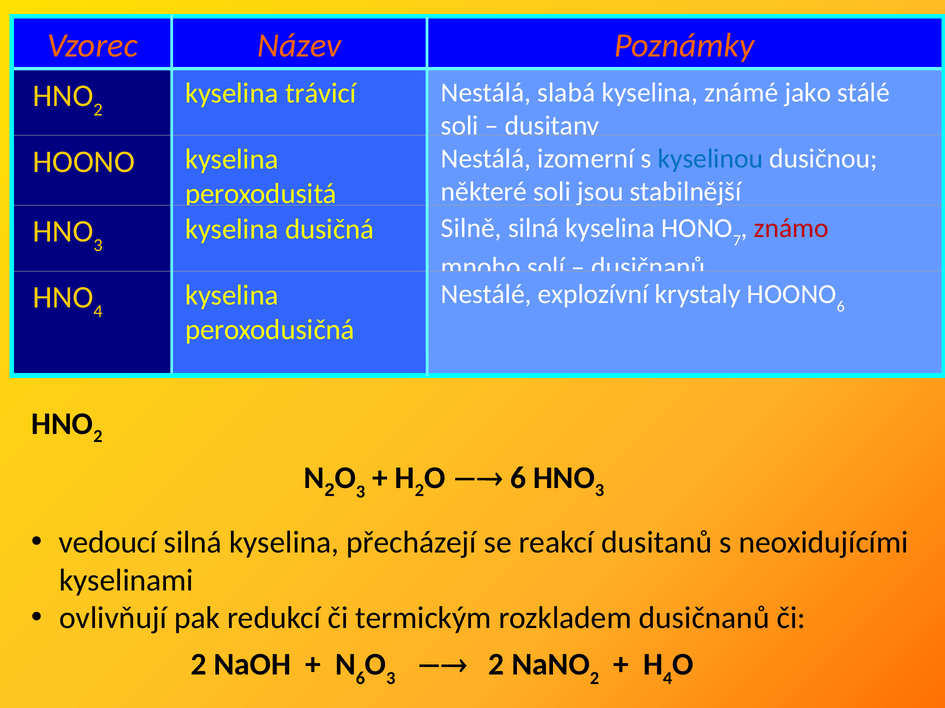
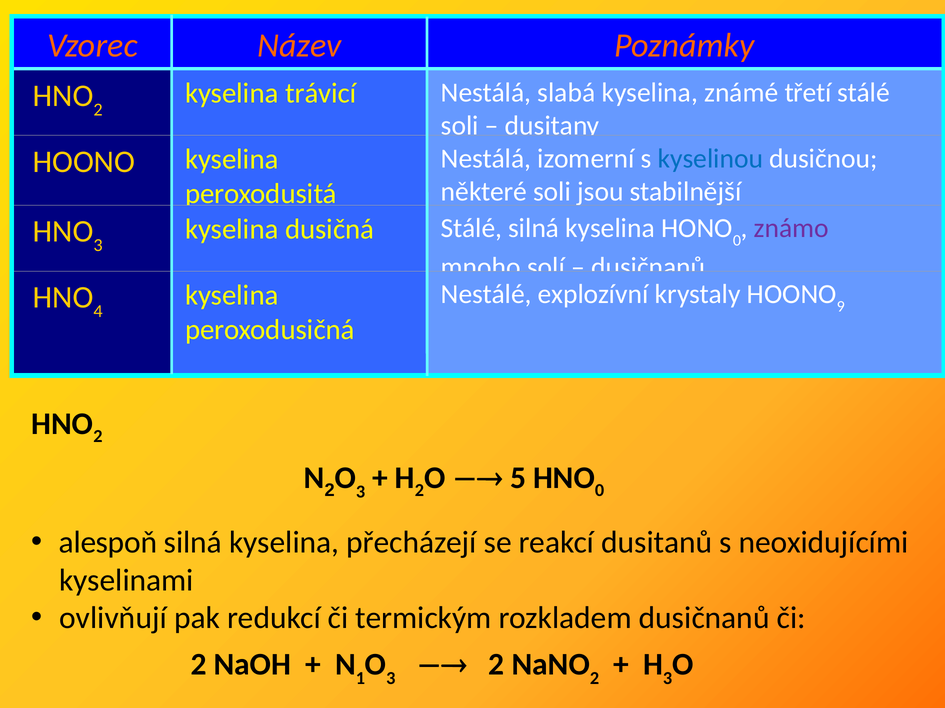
jako: jako -> třetí
dusičná Silně: Silně -> Stálé
7 at (737, 241): 7 -> 0
známo colour: red -> purple
HOONO 6: 6 -> 9
6 at (518, 478): 6 -> 5
3 at (600, 491): 3 -> 0
vedoucí: vedoucí -> alespoň
6 at (360, 679): 6 -> 1
4 at (668, 679): 4 -> 3
